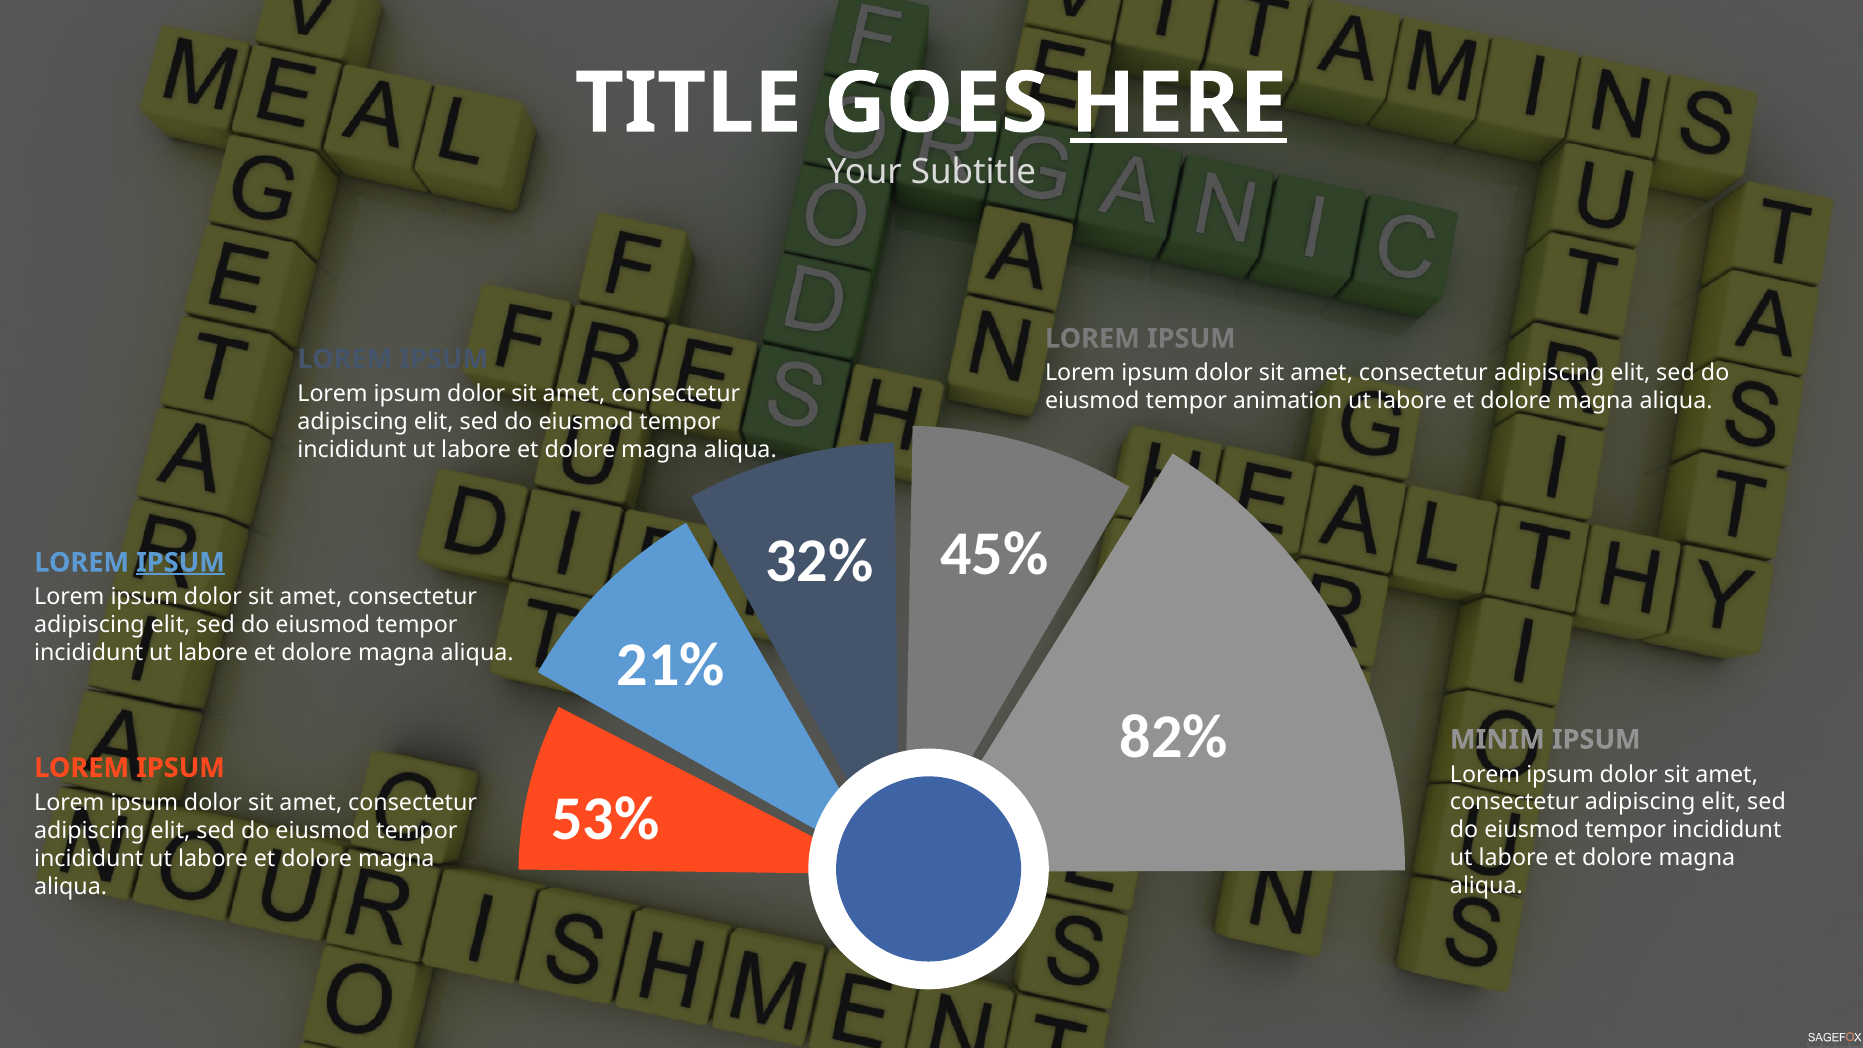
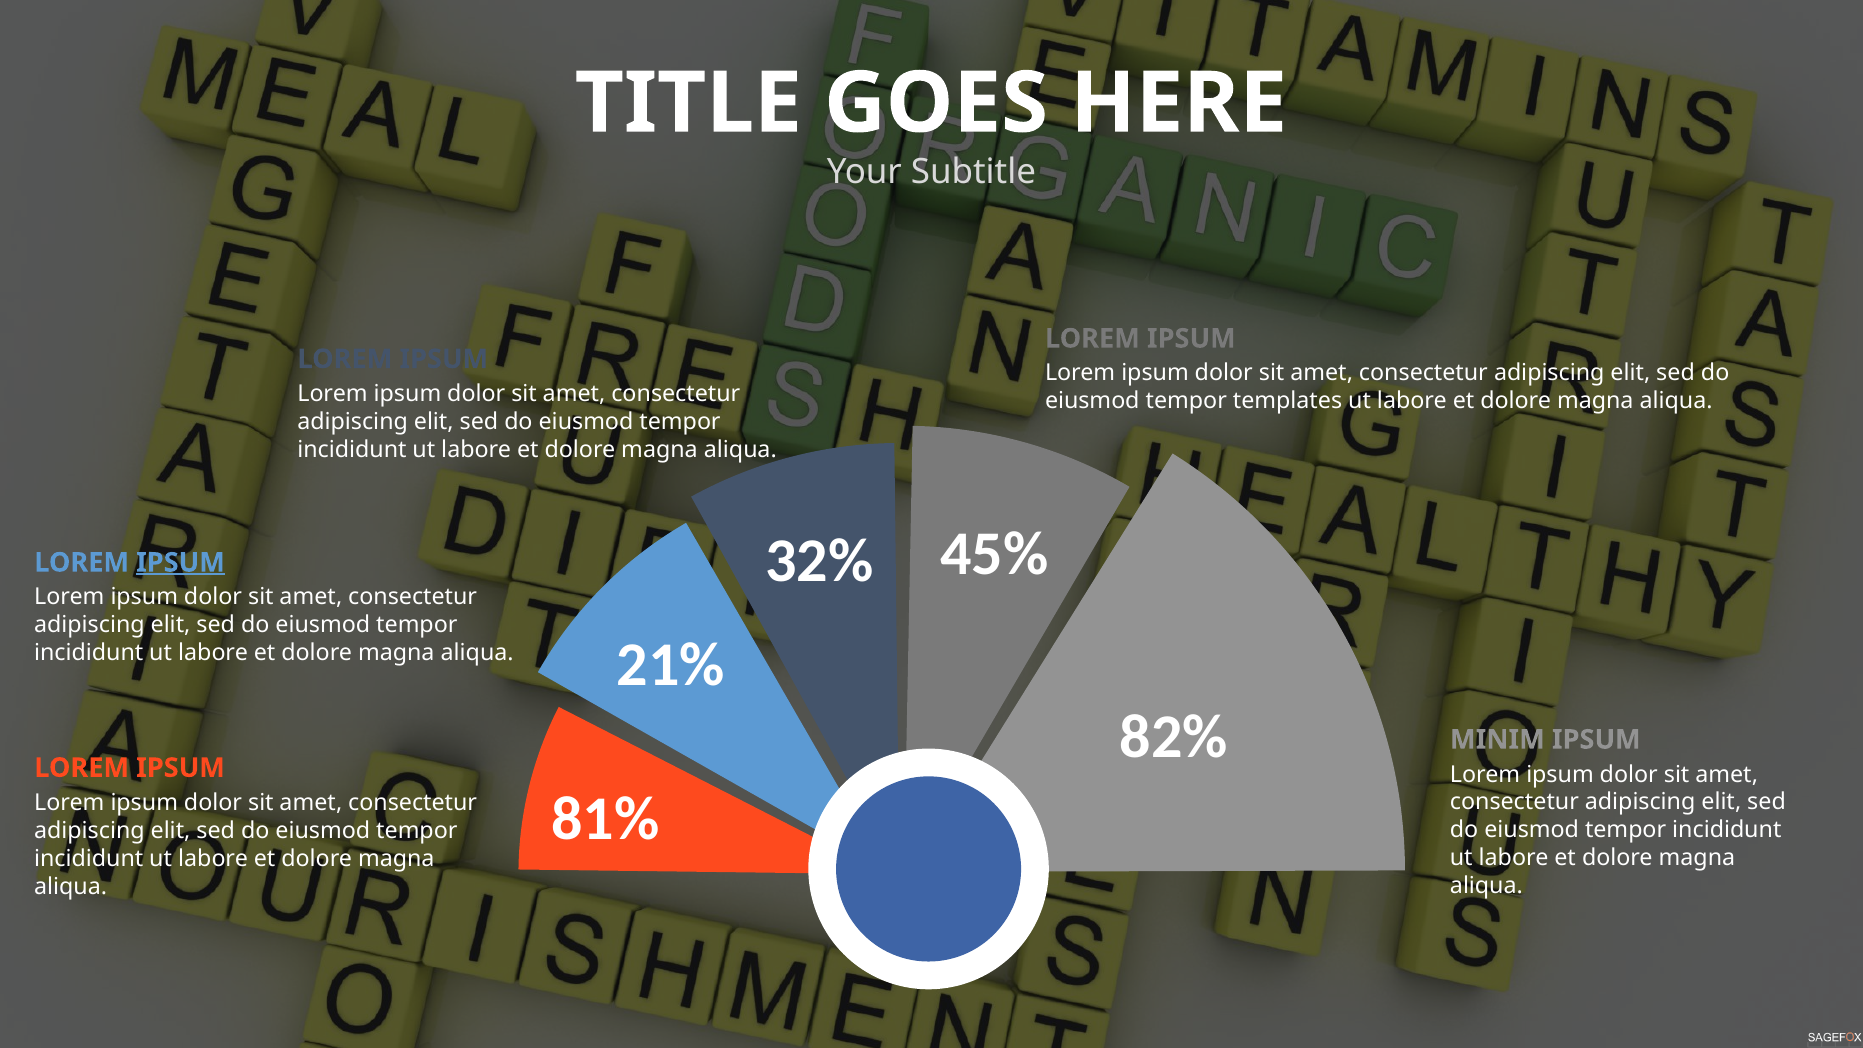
HERE underline: present -> none
animation: animation -> templates
53%: 53% -> 81%
